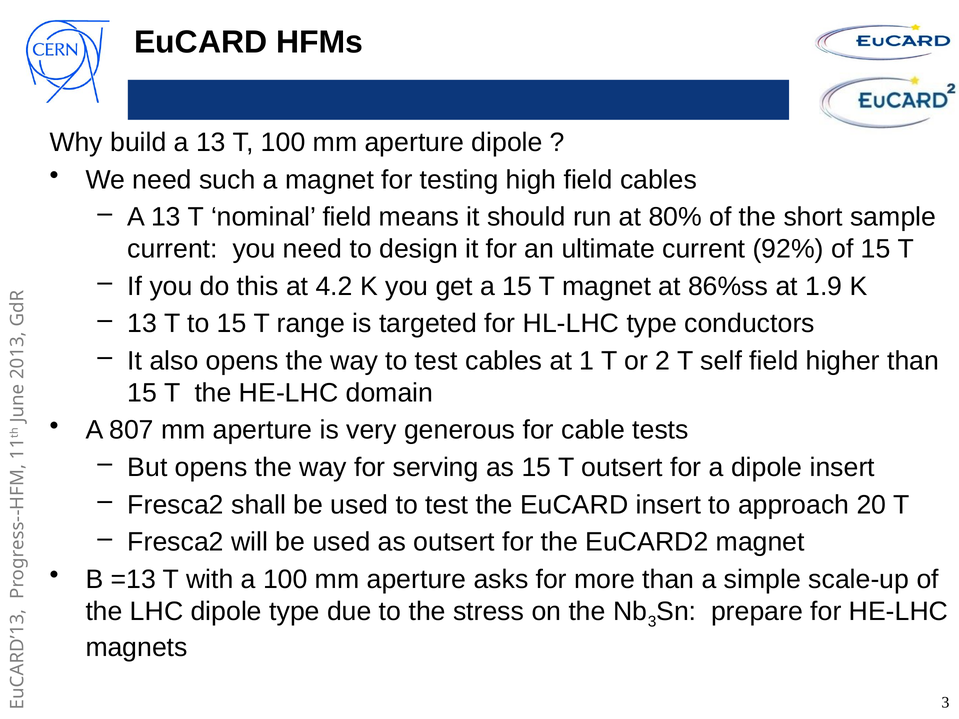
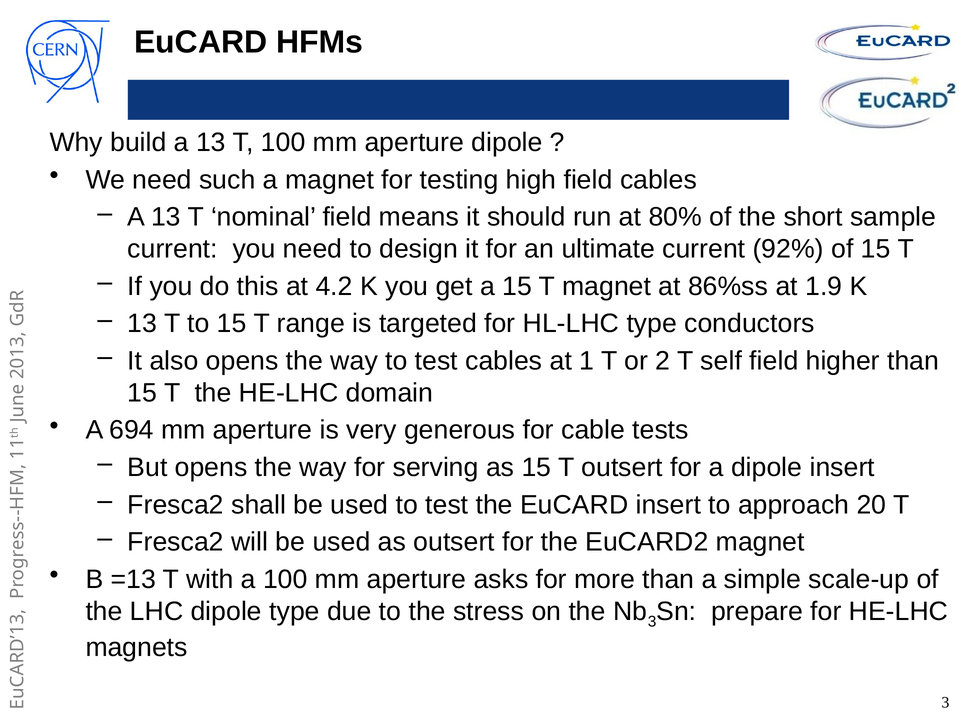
807: 807 -> 694
